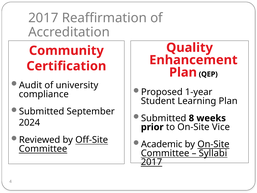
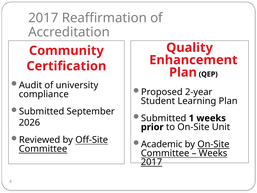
1-year: 1-year -> 2-year
8: 8 -> 1
2024: 2024 -> 2026
Vice: Vice -> Unit
Syllabi at (213, 153): Syllabi -> Weeks
